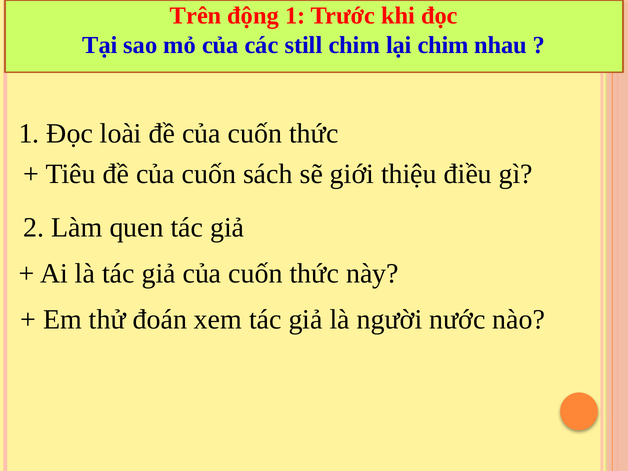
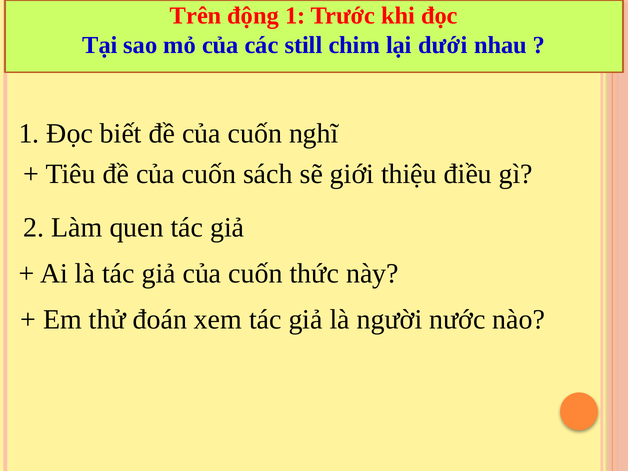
lại chim: chim -> dưới
loài: loài -> biết
đề của cuốn thức: thức -> nghĩ
